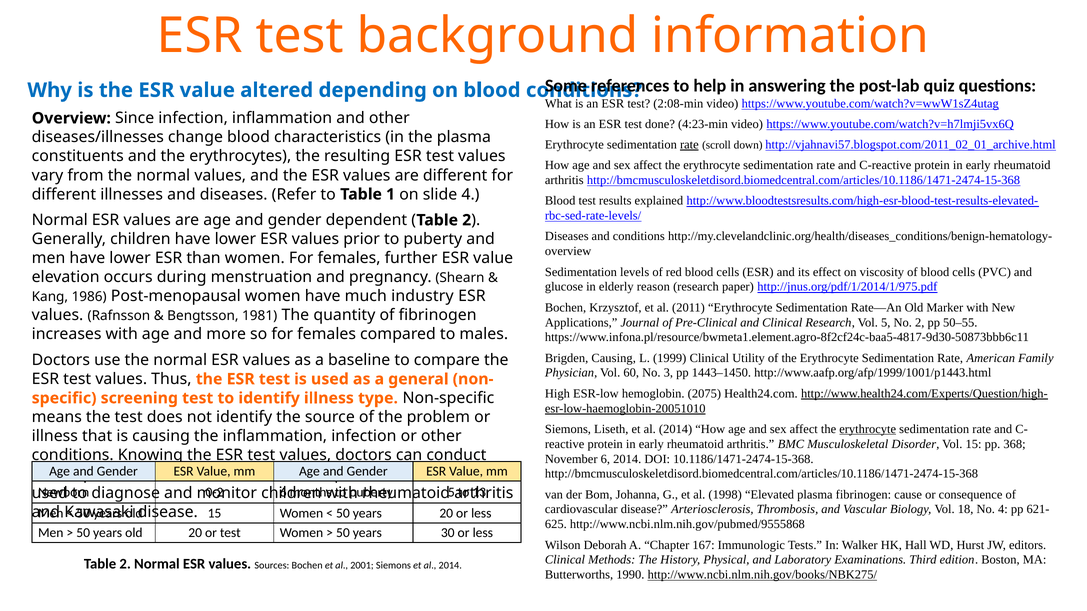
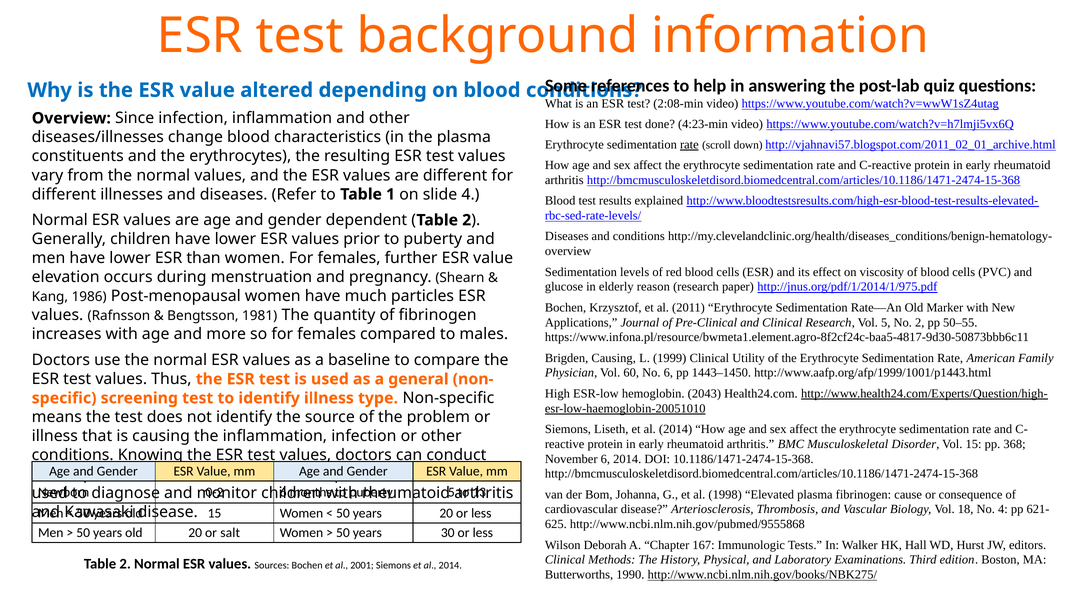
industry: industry -> particles
No 3: 3 -> 6
2075: 2075 -> 2043
erythrocyte at (868, 429) underline: present -> none
or test: test -> salt
